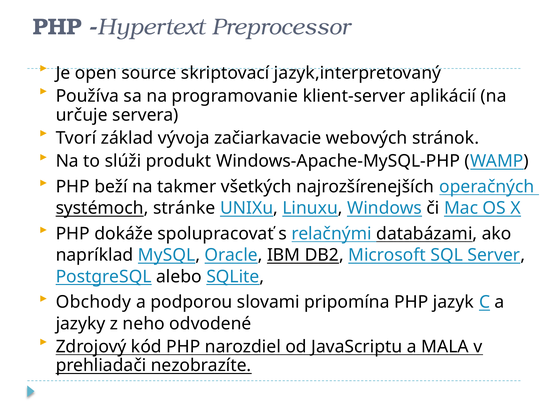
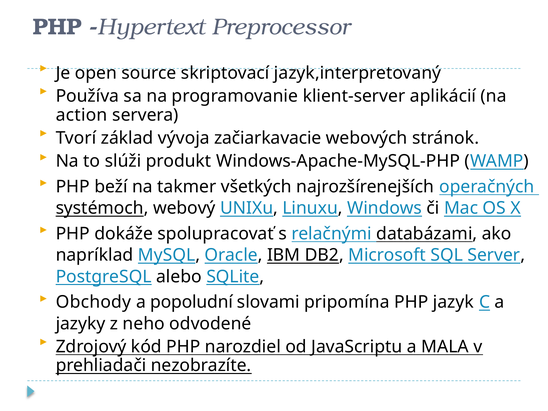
určuje: určuje -> action
stránke: stránke -> webový
podporou: podporou -> popoludní
